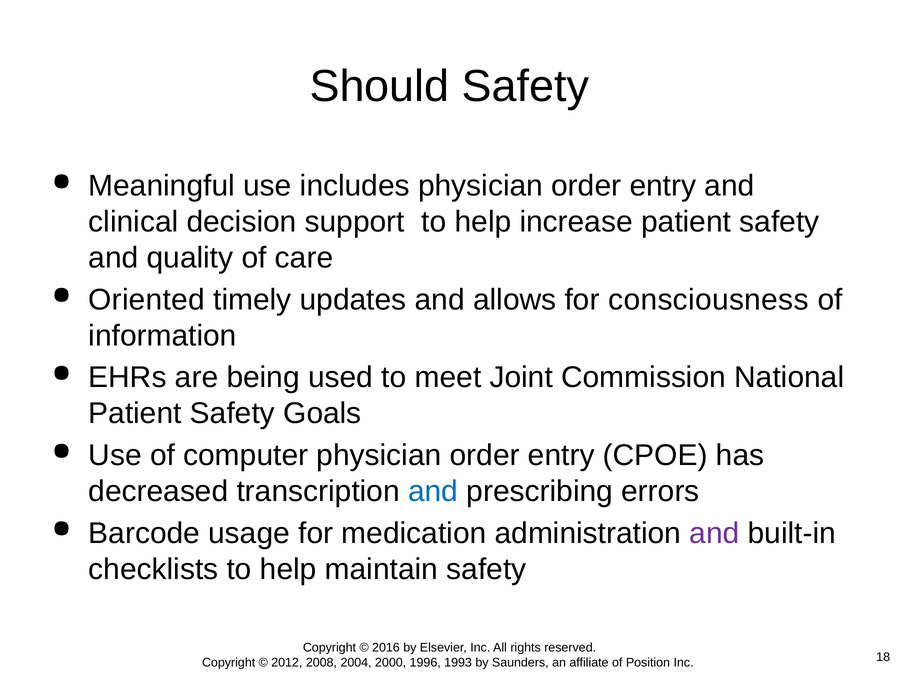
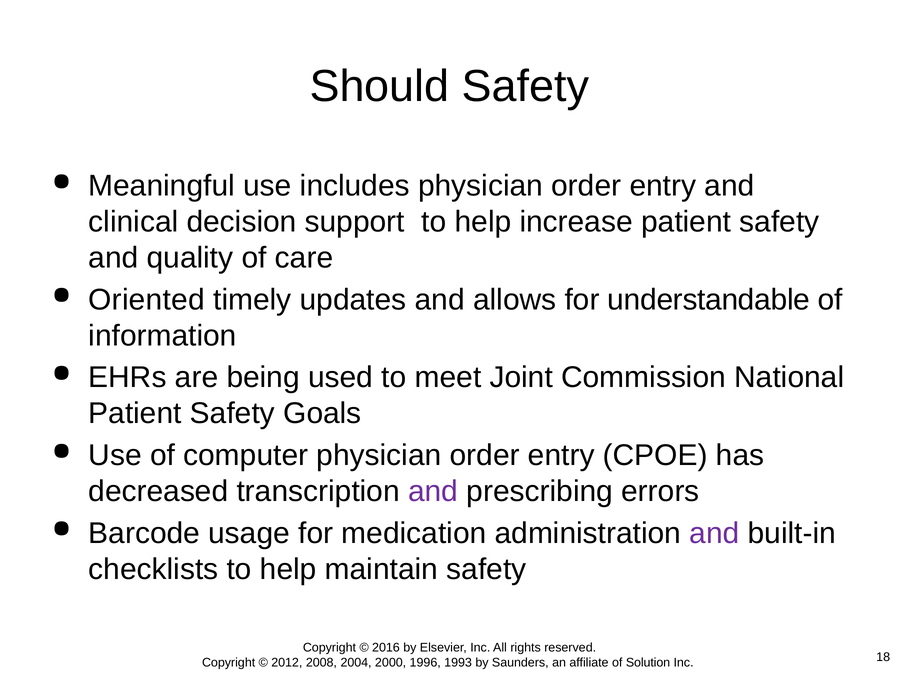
consciousness: consciousness -> understandable
and at (433, 492) colour: blue -> purple
Position: Position -> Solution
